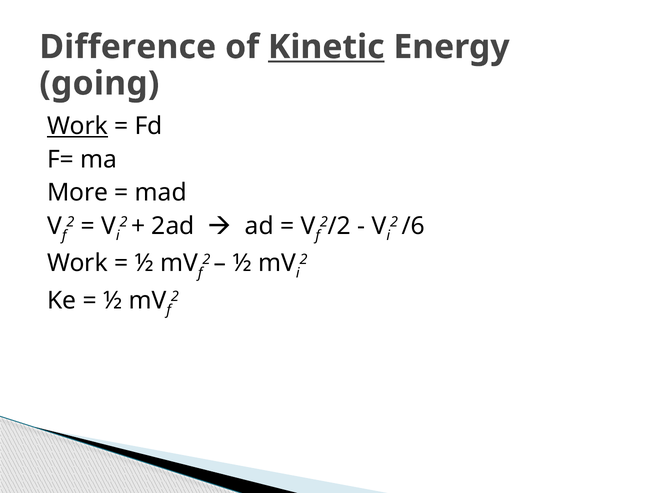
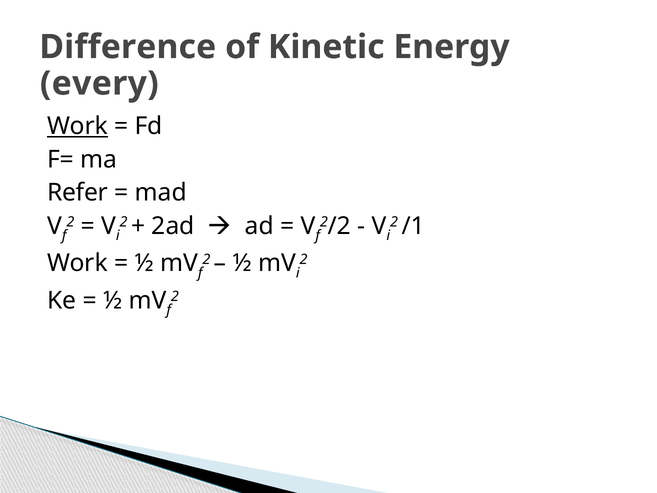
Kinetic underline: present -> none
going: going -> every
More: More -> Refer
/6: /6 -> /1
